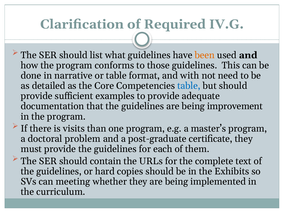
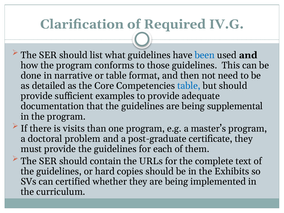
been colour: orange -> blue
with: with -> then
improvement: improvement -> supplemental
meeting: meeting -> certified
